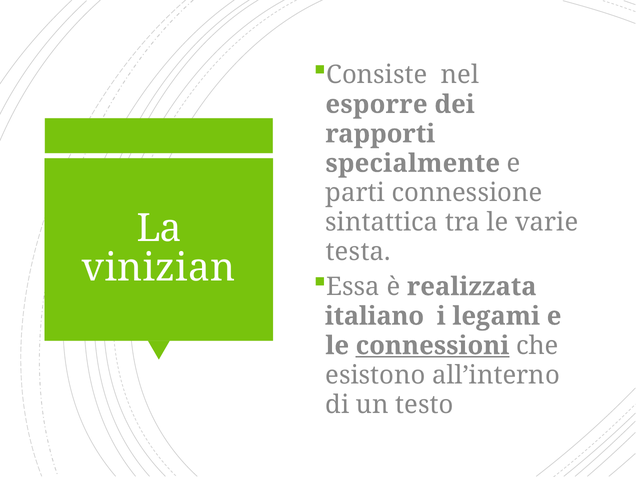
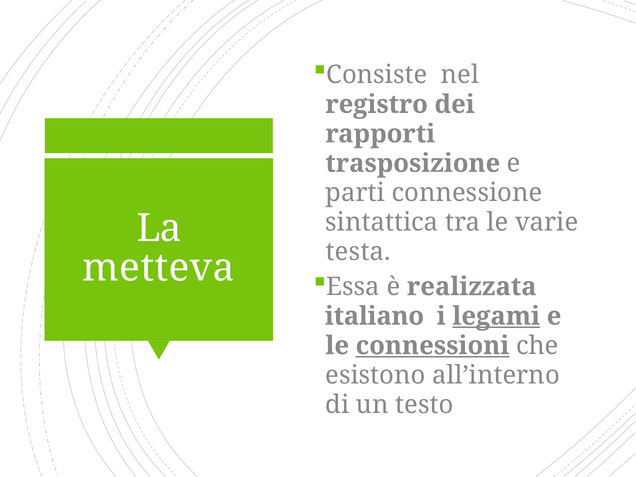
esporre: esporre -> registro
specialmente: specialmente -> trasposizione
vinizian: vinizian -> metteva
legami underline: none -> present
